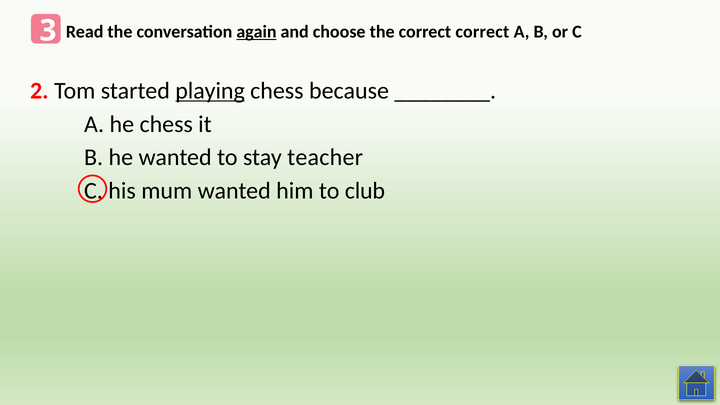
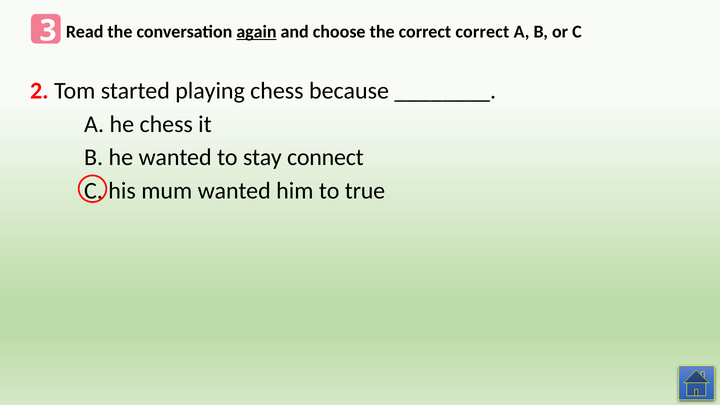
playing underline: present -> none
teacher: teacher -> connect
club: club -> true
